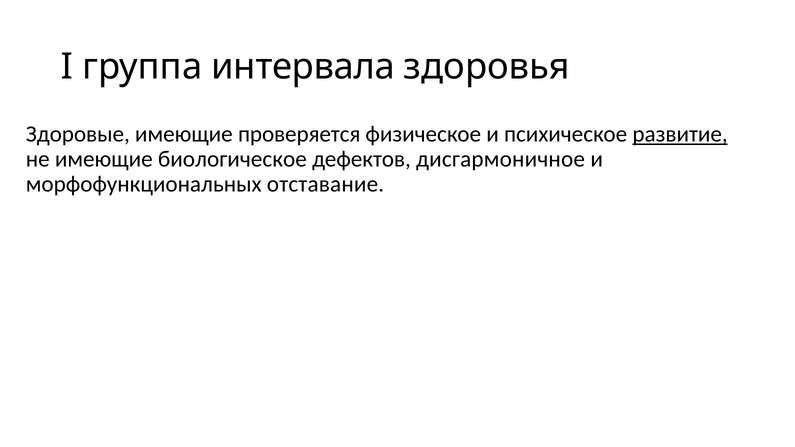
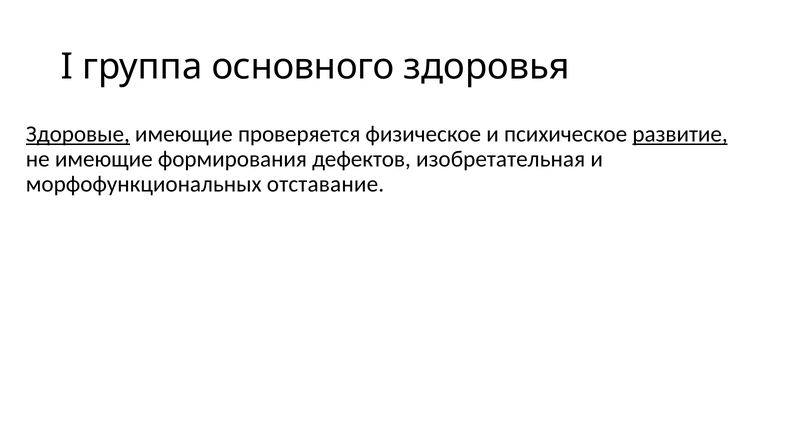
интервала: интервала -> основного
Здоровые underline: none -> present
биологическое: биологическое -> формирования
дисгармоничное: дисгармоничное -> изобретательная
